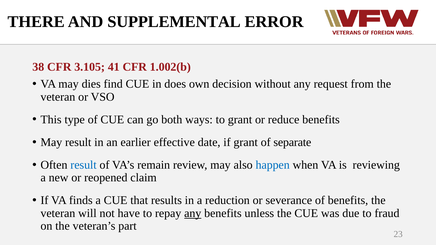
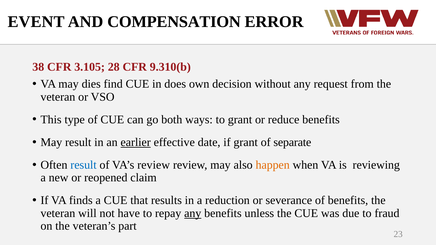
THERE: THERE -> EVENT
SUPPLEMENTAL: SUPPLEMENTAL -> COMPENSATION
41: 41 -> 28
1.002(b: 1.002(b -> 9.310(b
earlier underline: none -> present
VA’s remain: remain -> review
happen colour: blue -> orange
